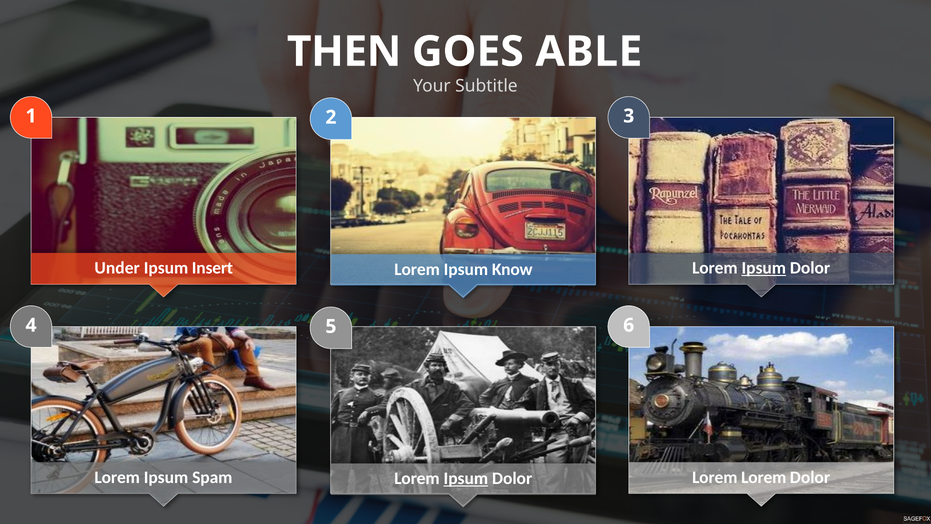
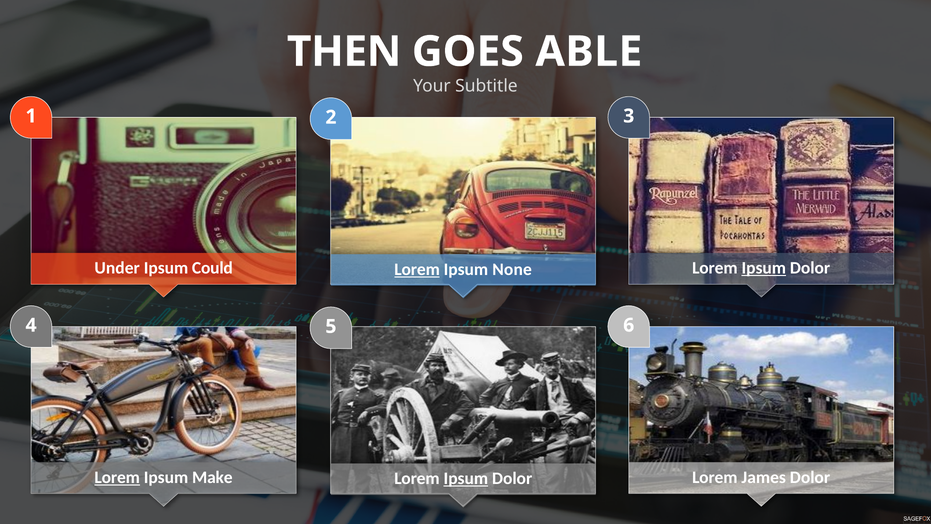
Insert: Insert -> Could
Lorem at (417, 269) underline: none -> present
Know: Know -> None
Lorem at (117, 477) underline: none -> present
Spam: Spam -> Make
Lorem Lorem: Lorem -> James
